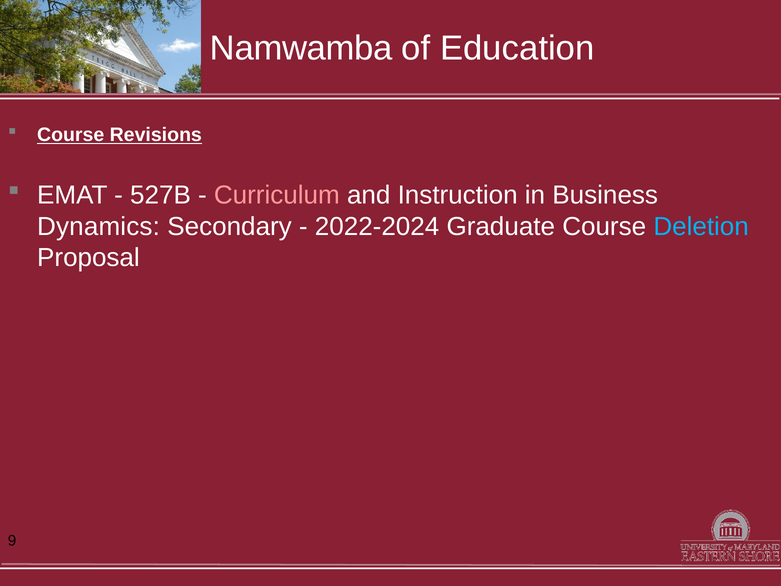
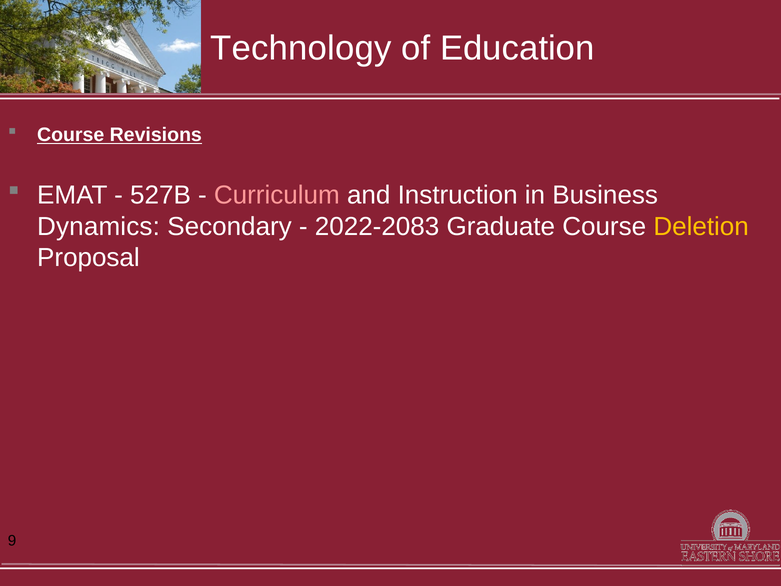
Namwamba: Namwamba -> Technology
2022-2024: 2022-2024 -> 2022-2083
Deletion colour: light blue -> yellow
